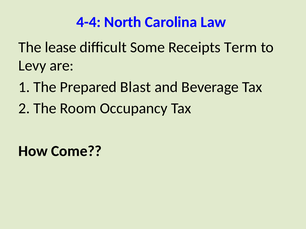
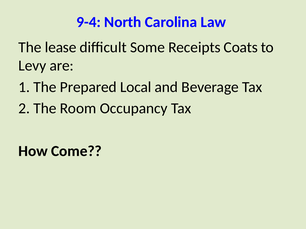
4-4: 4-4 -> 9-4
Term: Term -> Coats
Blast: Blast -> Local
